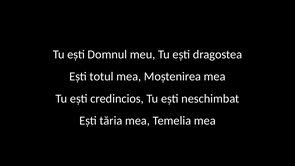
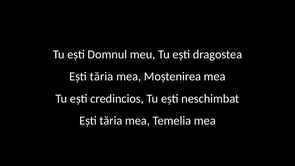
totul at (102, 76): totul -> tăria
